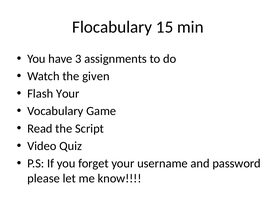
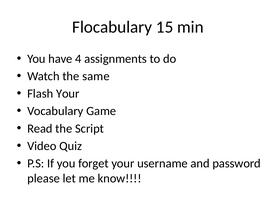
3: 3 -> 4
given: given -> same
